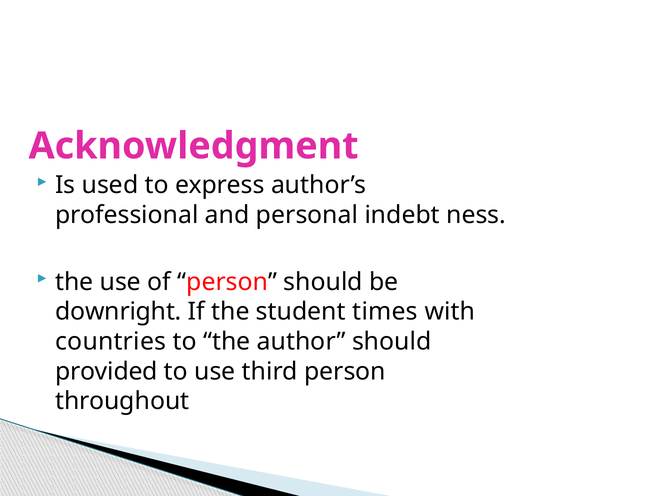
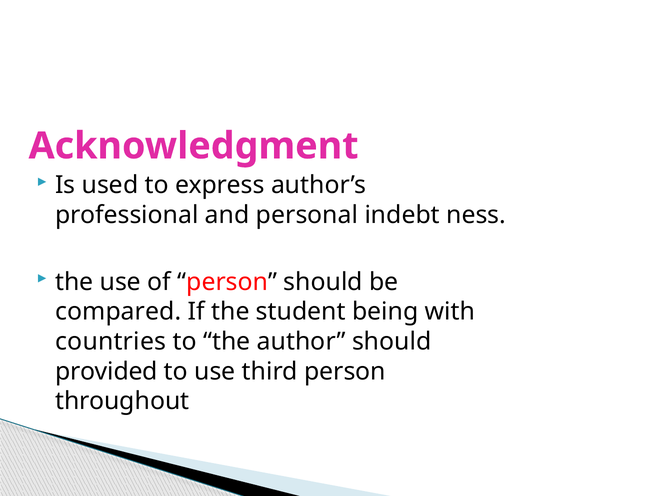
downright: downright -> compared
times: times -> being
